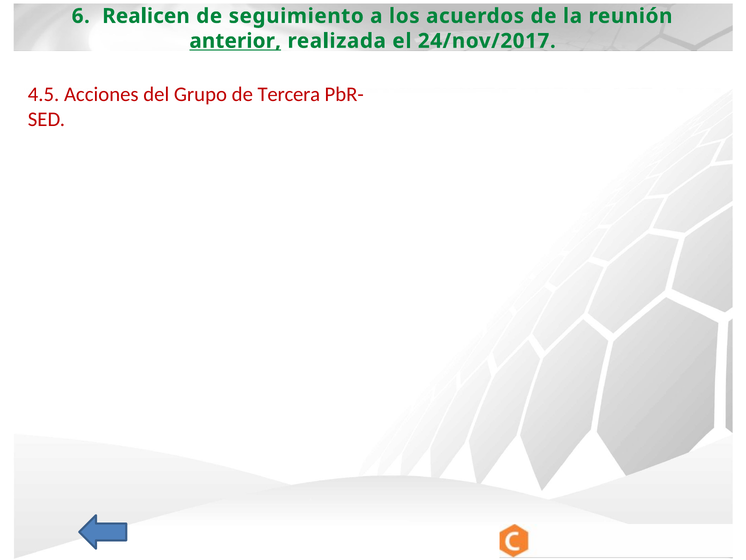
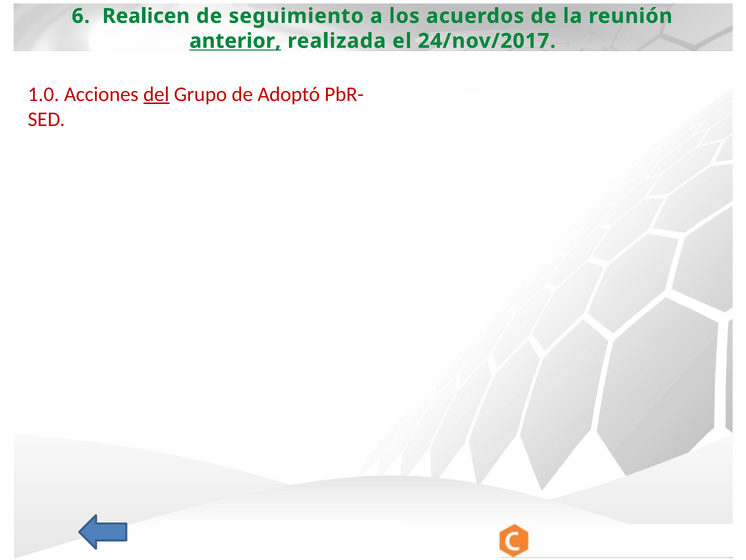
4.5: 4.5 -> 1.0
del underline: none -> present
Tercera: Tercera -> Adoptó
